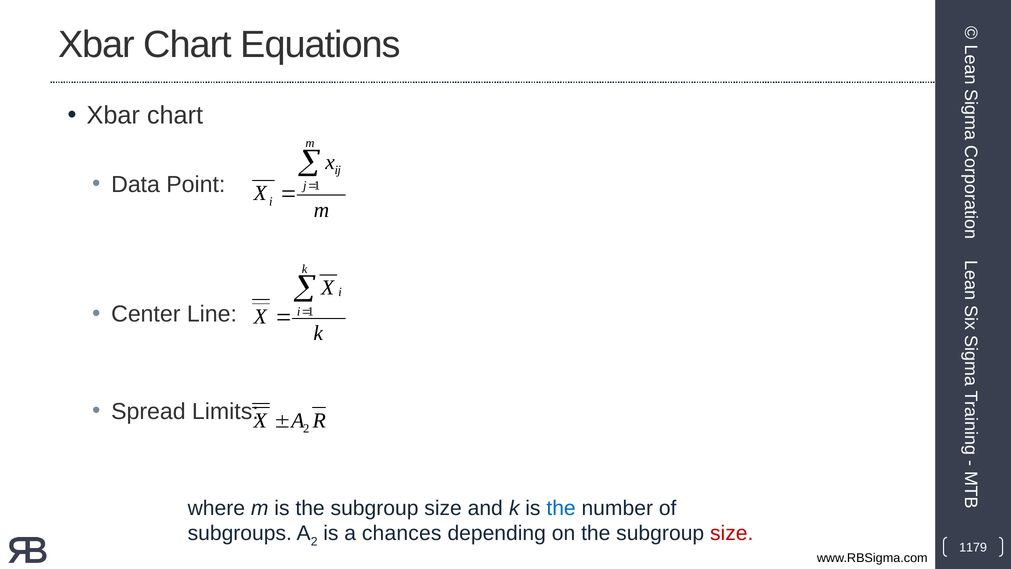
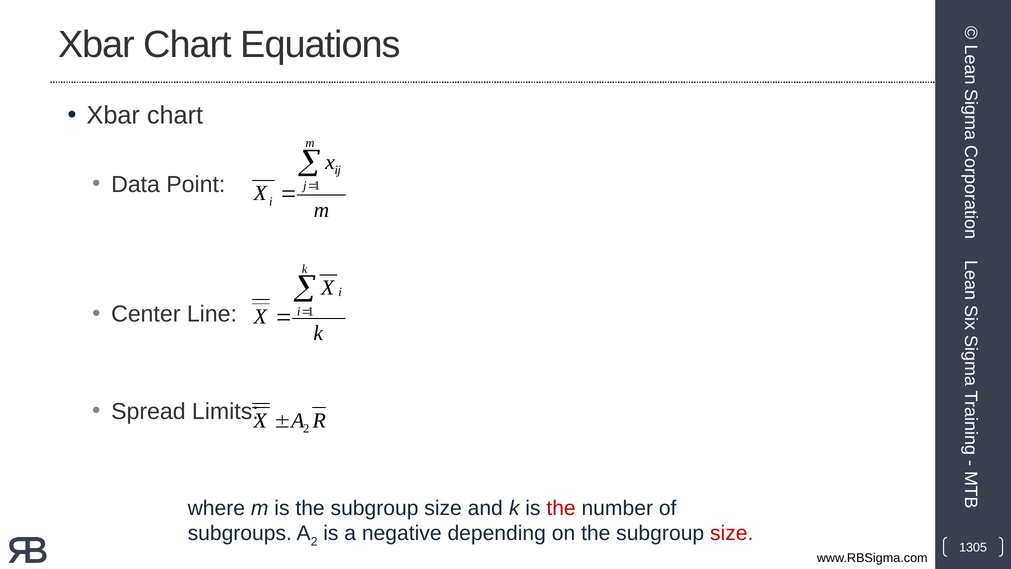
the at (561, 508) colour: blue -> red
chances: chances -> negative
1179: 1179 -> 1305
